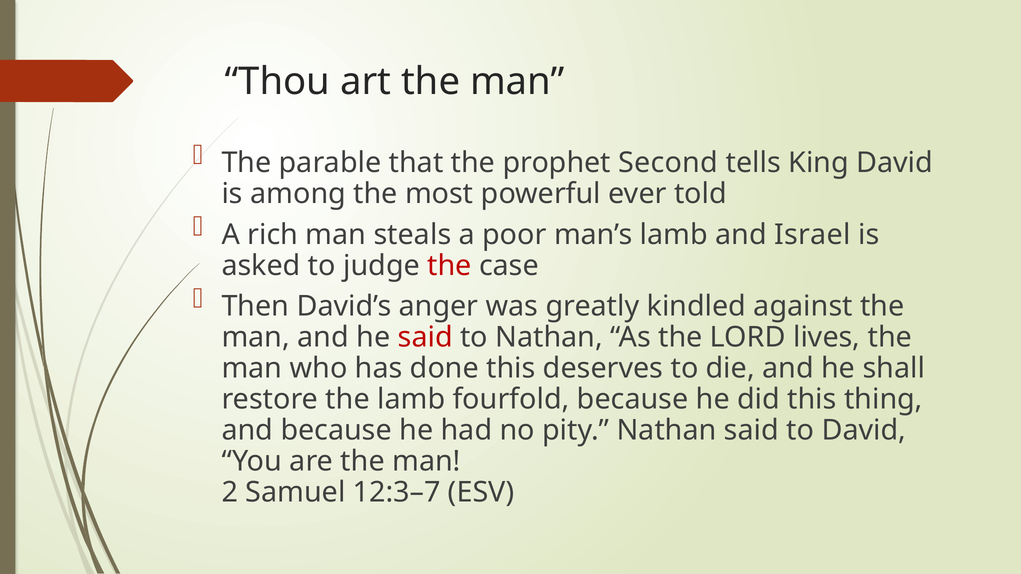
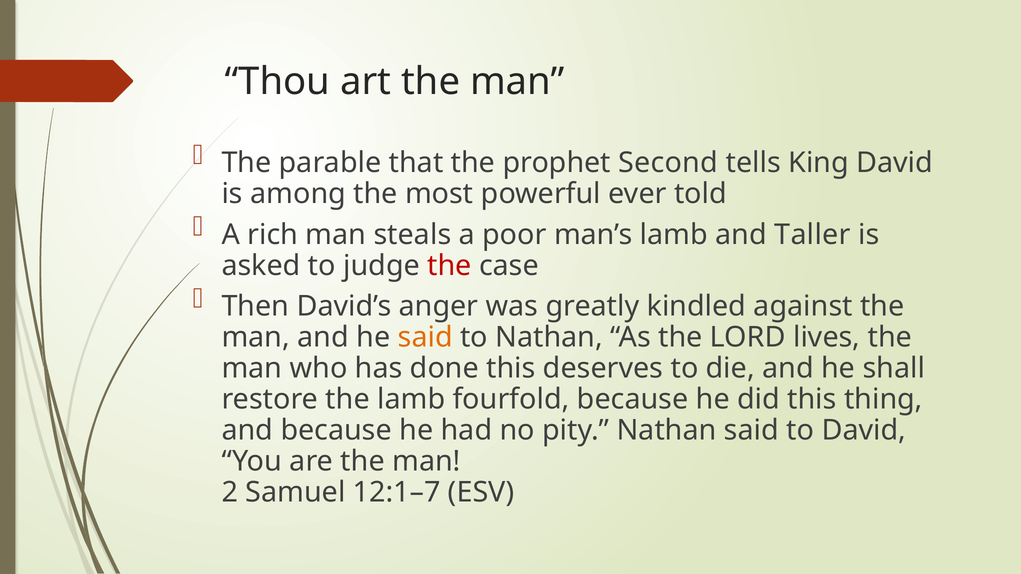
Israel: Israel -> Taller
said at (425, 337) colour: red -> orange
12:3–7: 12:3–7 -> 12:1–7
